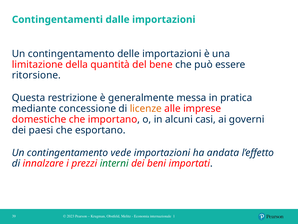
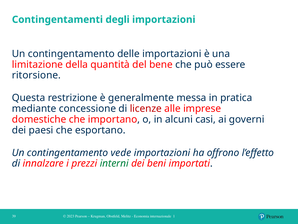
dalle: dalle -> degli
licenze colour: orange -> red
andata: andata -> offrono
